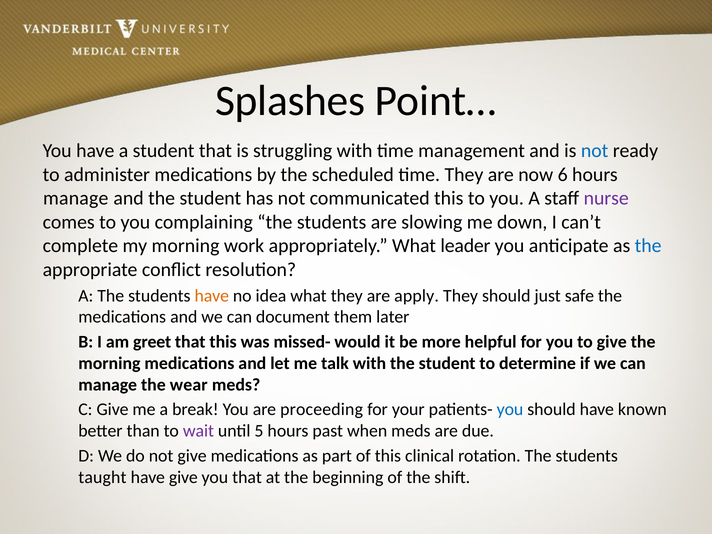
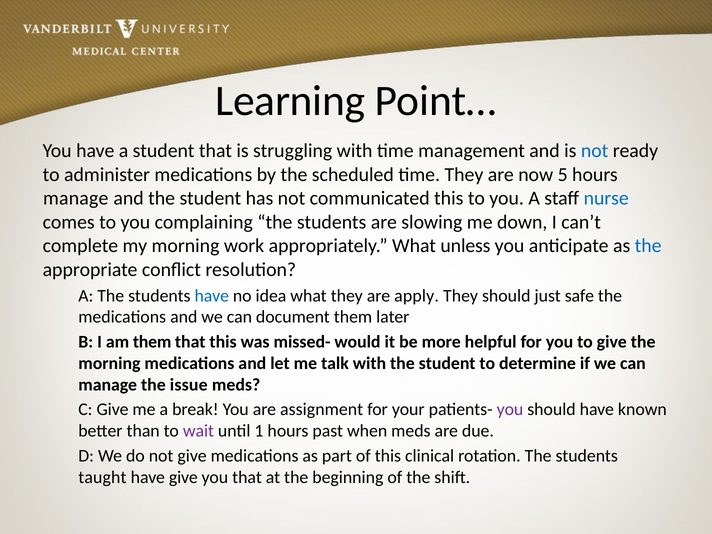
Splashes: Splashes -> Learning
6: 6 -> 5
nurse colour: purple -> blue
leader: leader -> unless
have at (212, 296) colour: orange -> blue
am greet: greet -> them
wear: wear -> issue
proceeding: proceeding -> assignment
you at (510, 410) colour: blue -> purple
5: 5 -> 1
